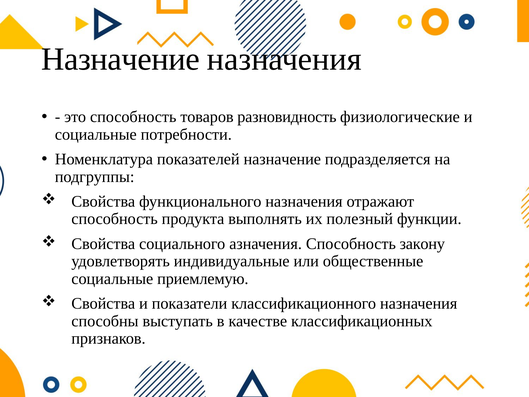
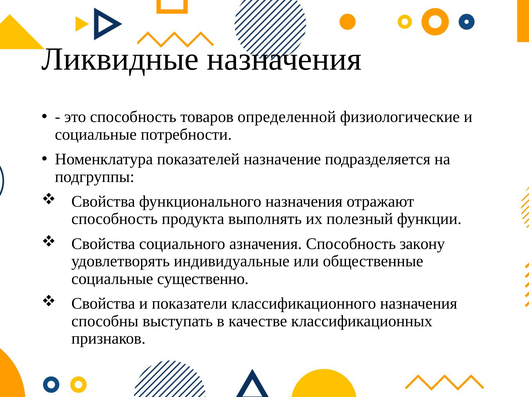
Назначение at (120, 59): Назначение -> Ликвидные
разновидность: разновидность -> определенной
приемлемую: приемлемую -> существенно
